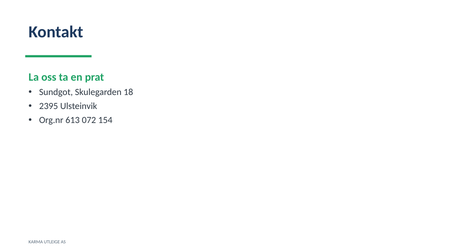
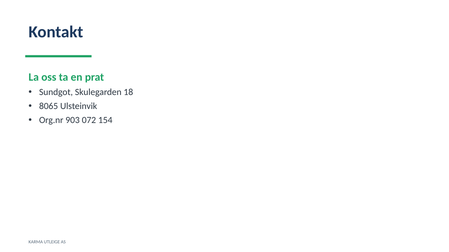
2395: 2395 -> 8065
613: 613 -> 903
